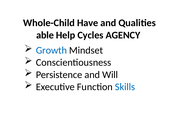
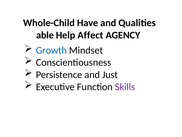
Cycles: Cycles -> Affect
Will: Will -> Just
Skills colour: blue -> purple
